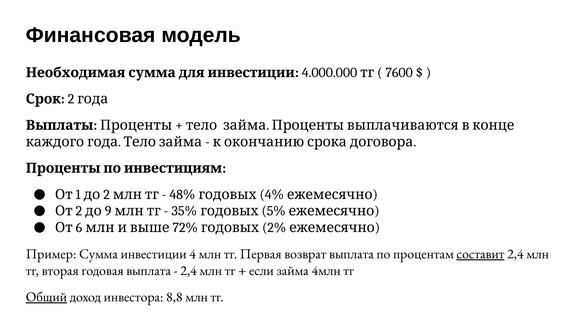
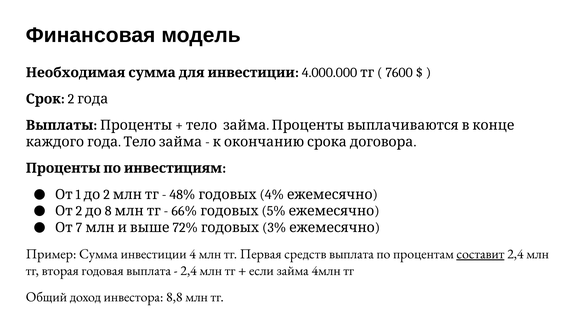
9: 9 -> 8
35%: 35% -> 66%
6: 6 -> 7
2%: 2% -> 3%
возврат: возврат -> средств
Общий underline: present -> none
